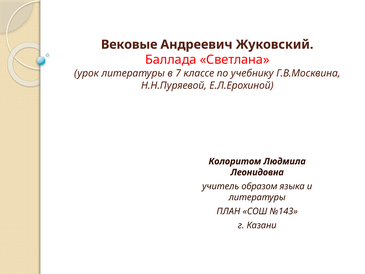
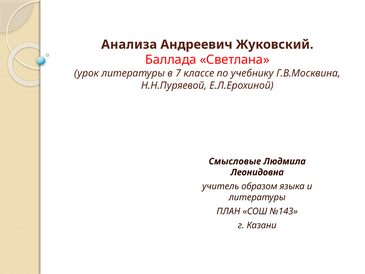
Вековые: Вековые -> Анализа
Колоритом: Колоритом -> Смысловые
